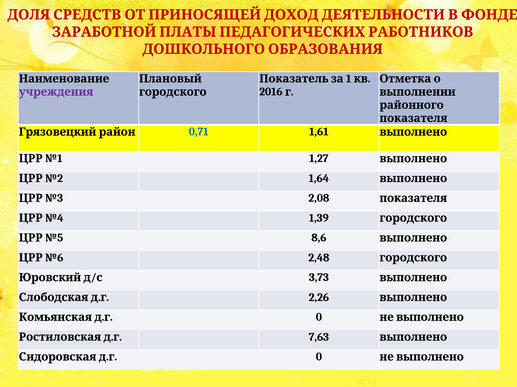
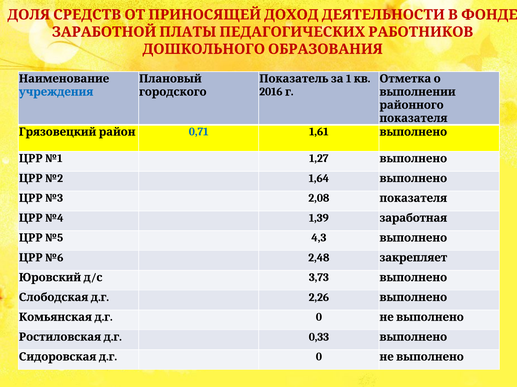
учреждения colour: purple -> blue
1,39 городского: городского -> заработная
8,6: 8,6 -> 4,3
2,48 городского: городского -> закрепляет
7,63: 7,63 -> 0,33
